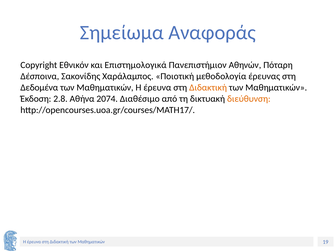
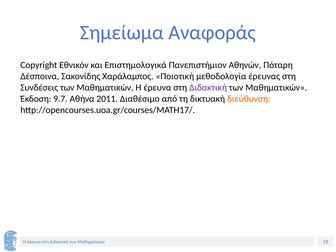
Δεδομένα: Δεδομένα -> Συνδέσεις
Διδακτική at (208, 88) colour: orange -> purple
2.8: 2.8 -> 9.7
2074: 2074 -> 2011
